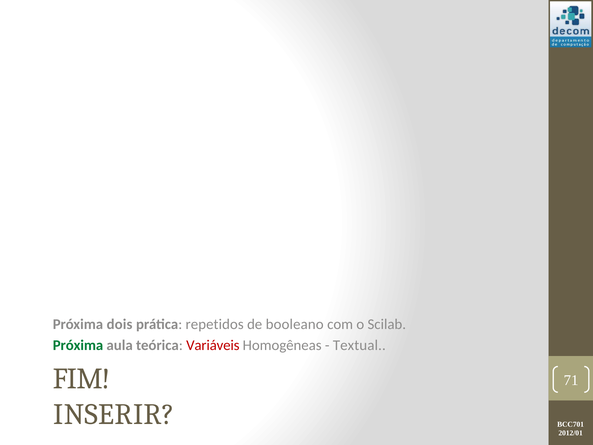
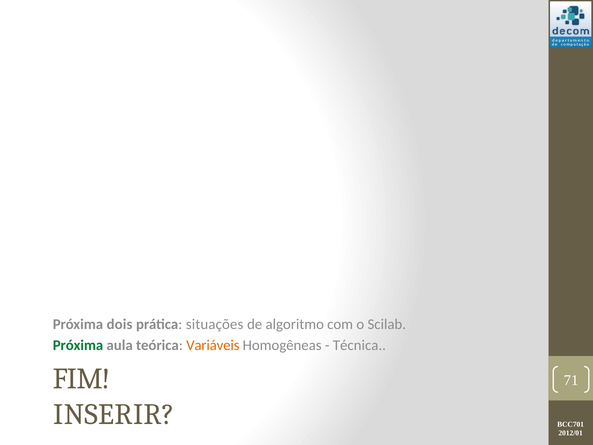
repetidos: repetidos -> situações
booleano: booleano -> algoritmo
Variáveis colour: red -> orange
Textual: Textual -> Técnica
